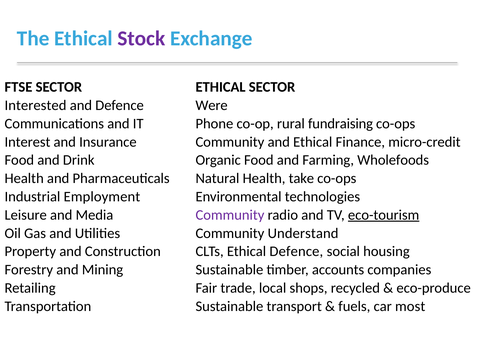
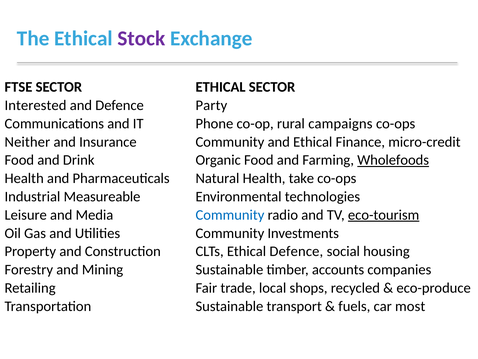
Were: Were -> Party
fundraising: fundraising -> campaigns
Interest: Interest -> Neither
Wholefoods underline: none -> present
Employment: Employment -> Measureable
Community at (230, 215) colour: purple -> blue
Understand: Understand -> Investments
